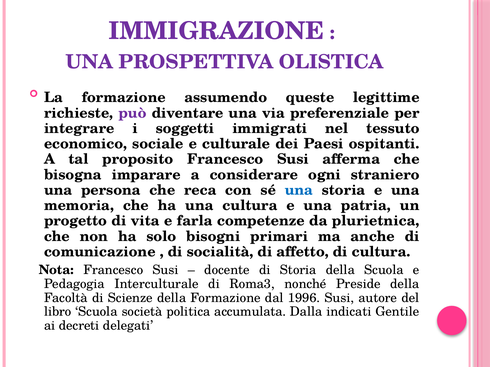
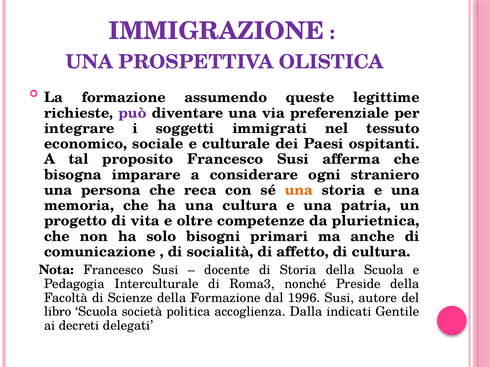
una at (299, 190) colour: blue -> orange
farla: farla -> oltre
accumulata: accumulata -> accoglienza
